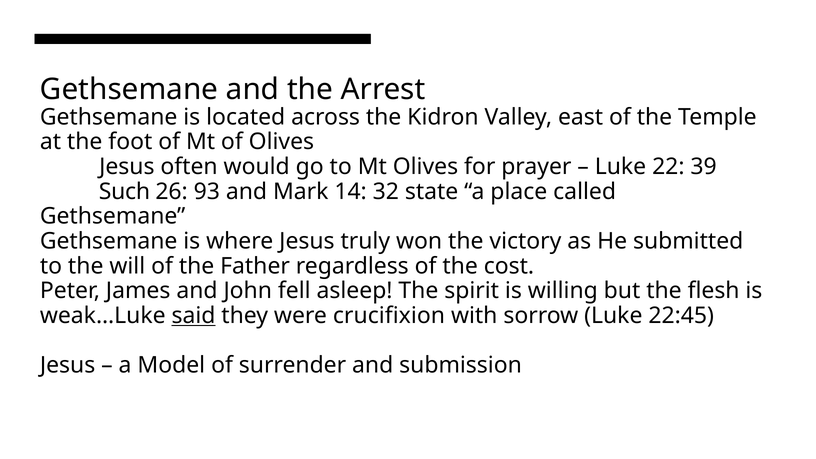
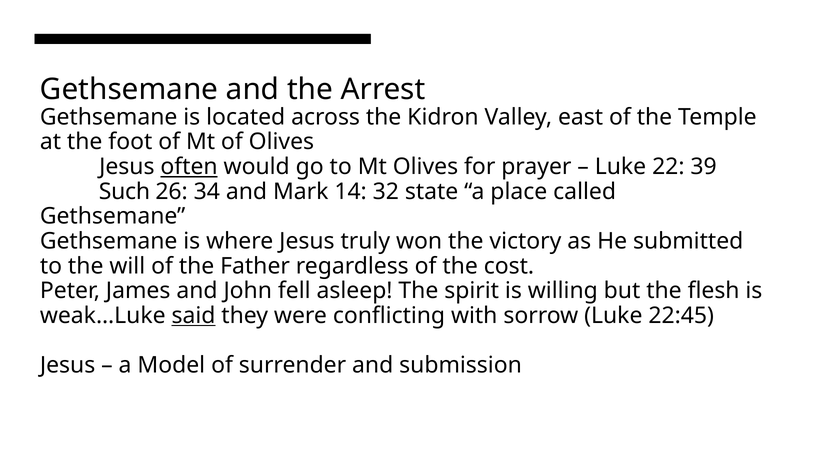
often underline: none -> present
93: 93 -> 34
crucifixion: crucifixion -> conflicting
